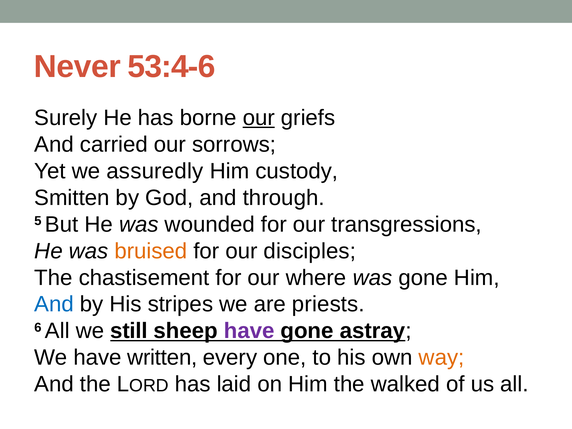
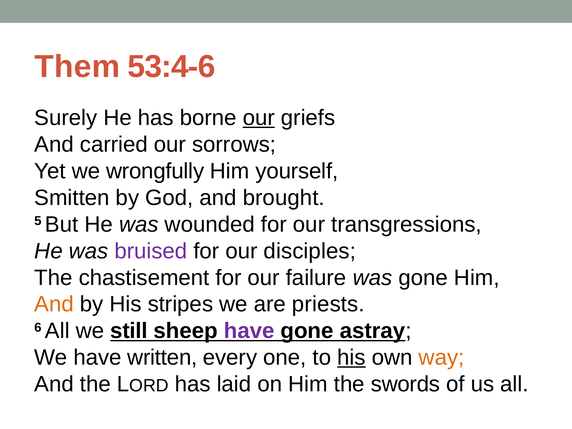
Never: Never -> Them
assuredly: assuredly -> wrongfully
custody: custody -> yourself
through: through -> brought
bruised colour: orange -> purple
where: where -> failure
And at (54, 304) colour: blue -> orange
his at (351, 358) underline: none -> present
walked: walked -> swords
